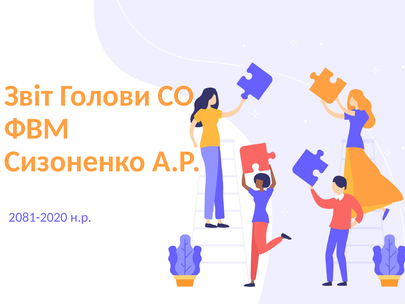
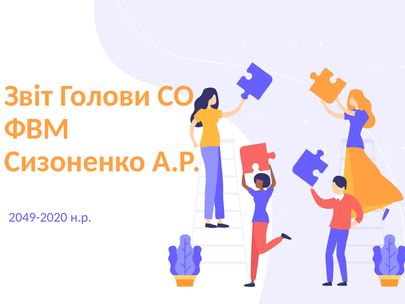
2081-2020: 2081-2020 -> 2049-2020
